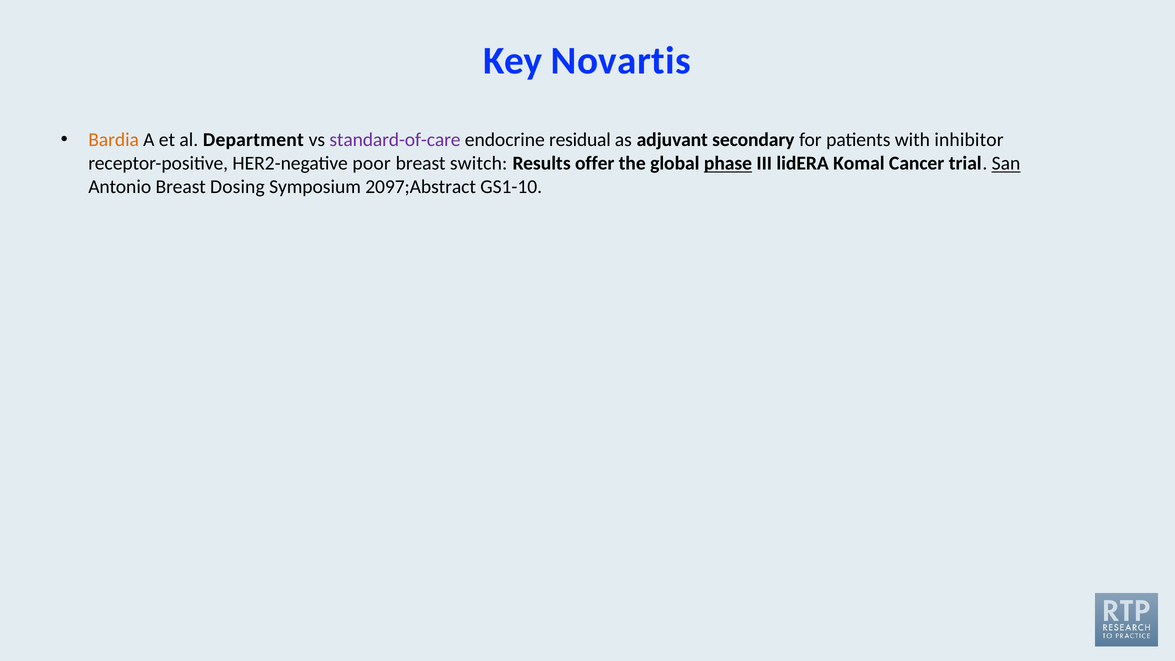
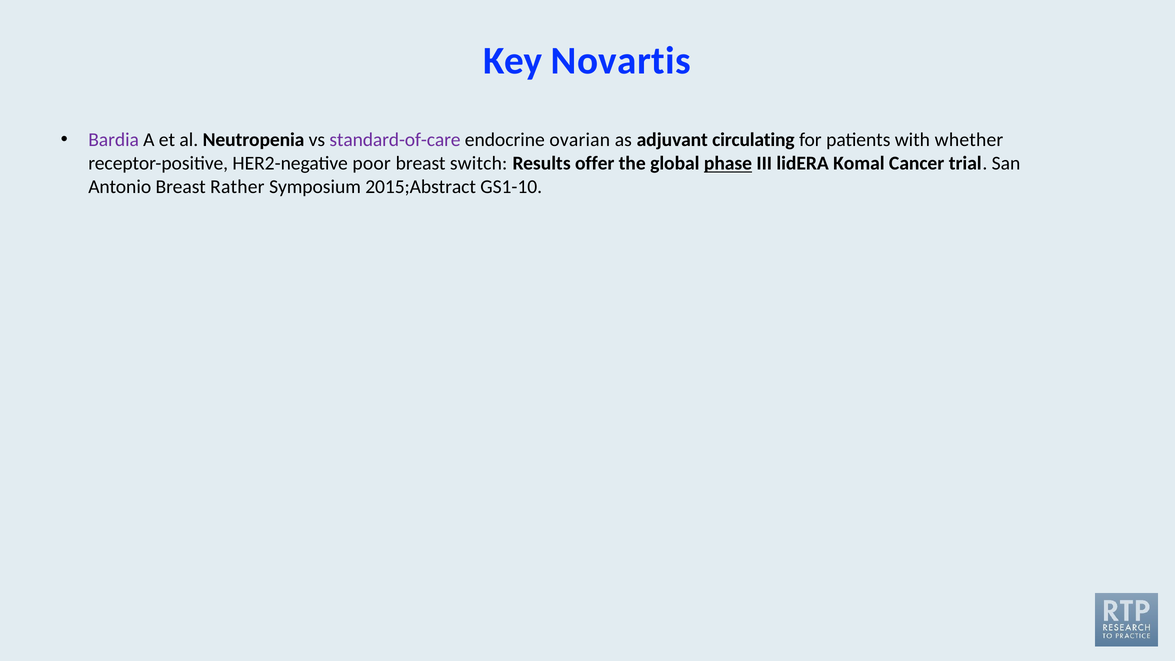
Bardia colour: orange -> purple
Department: Department -> Neutropenia
residual: residual -> ovarian
secondary: secondary -> circulating
inhibitor: inhibitor -> whether
San underline: present -> none
Dosing: Dosing -> Rather
2097;Abstract: 2097;Abstract -> 2015;Abstract
